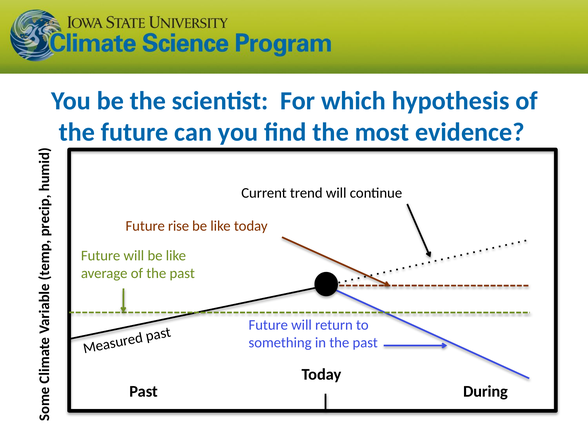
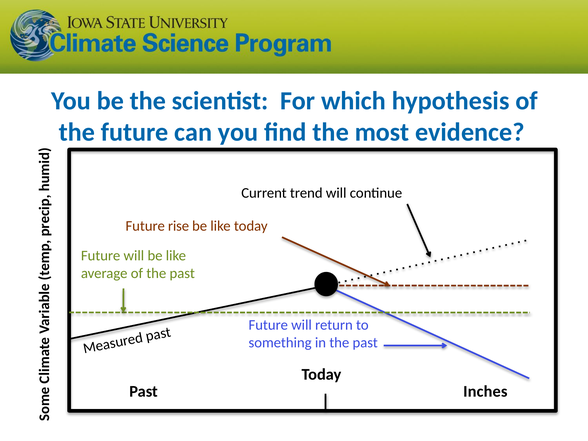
During: During -> Inches
